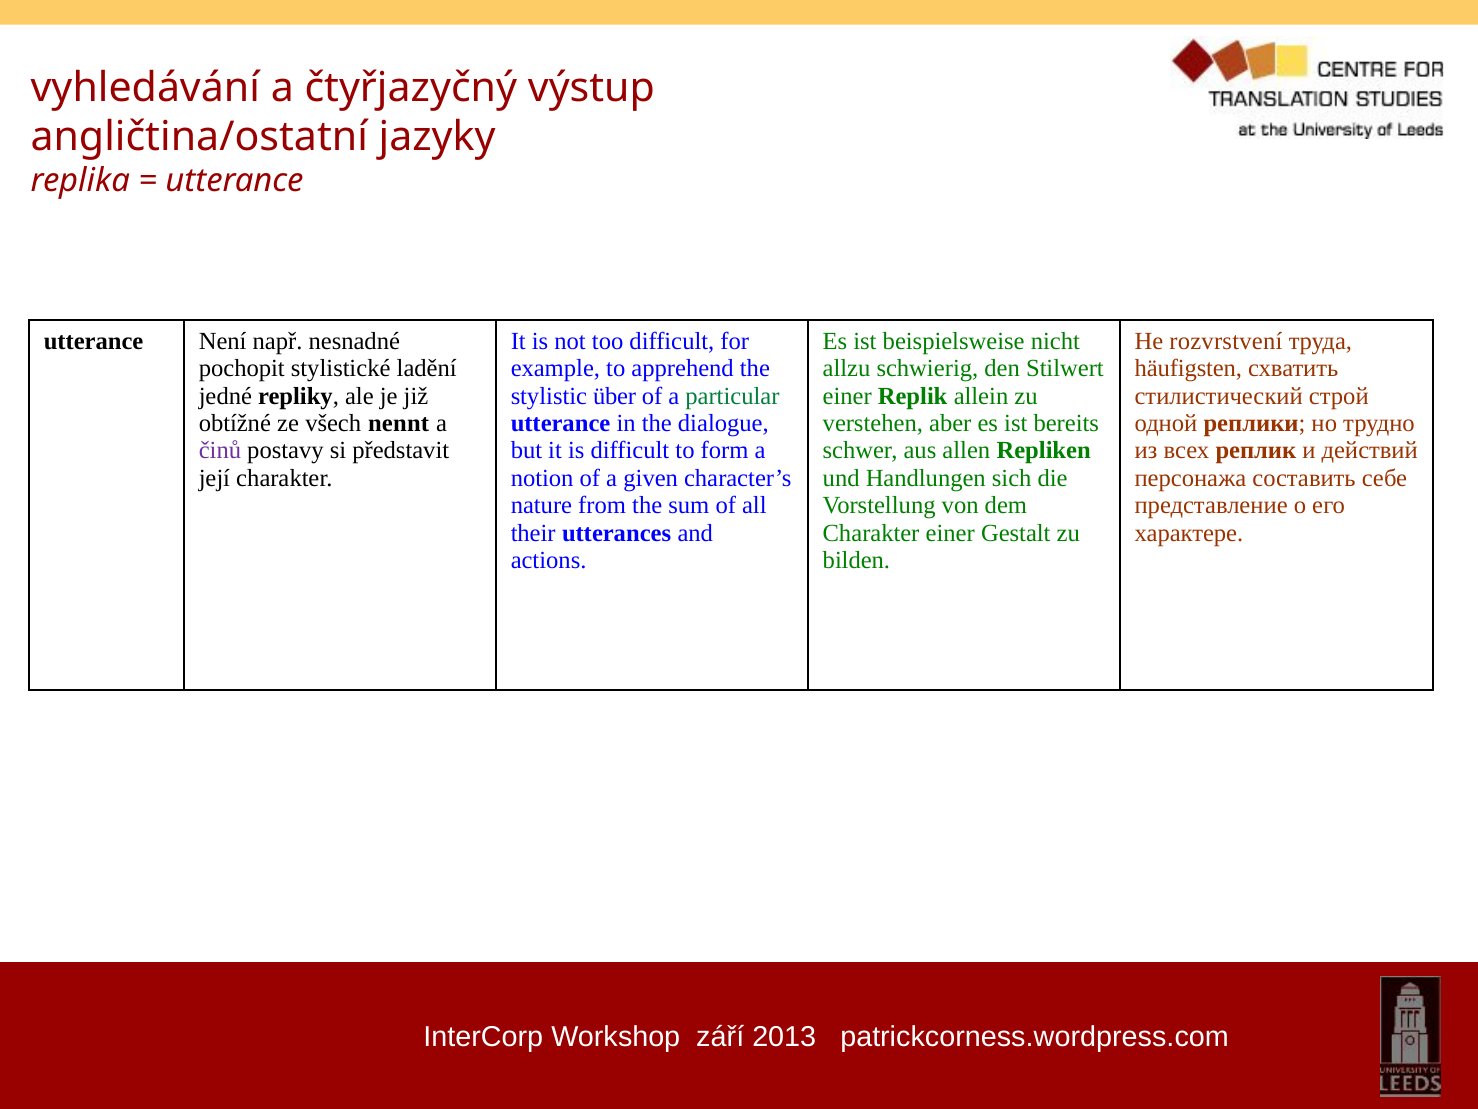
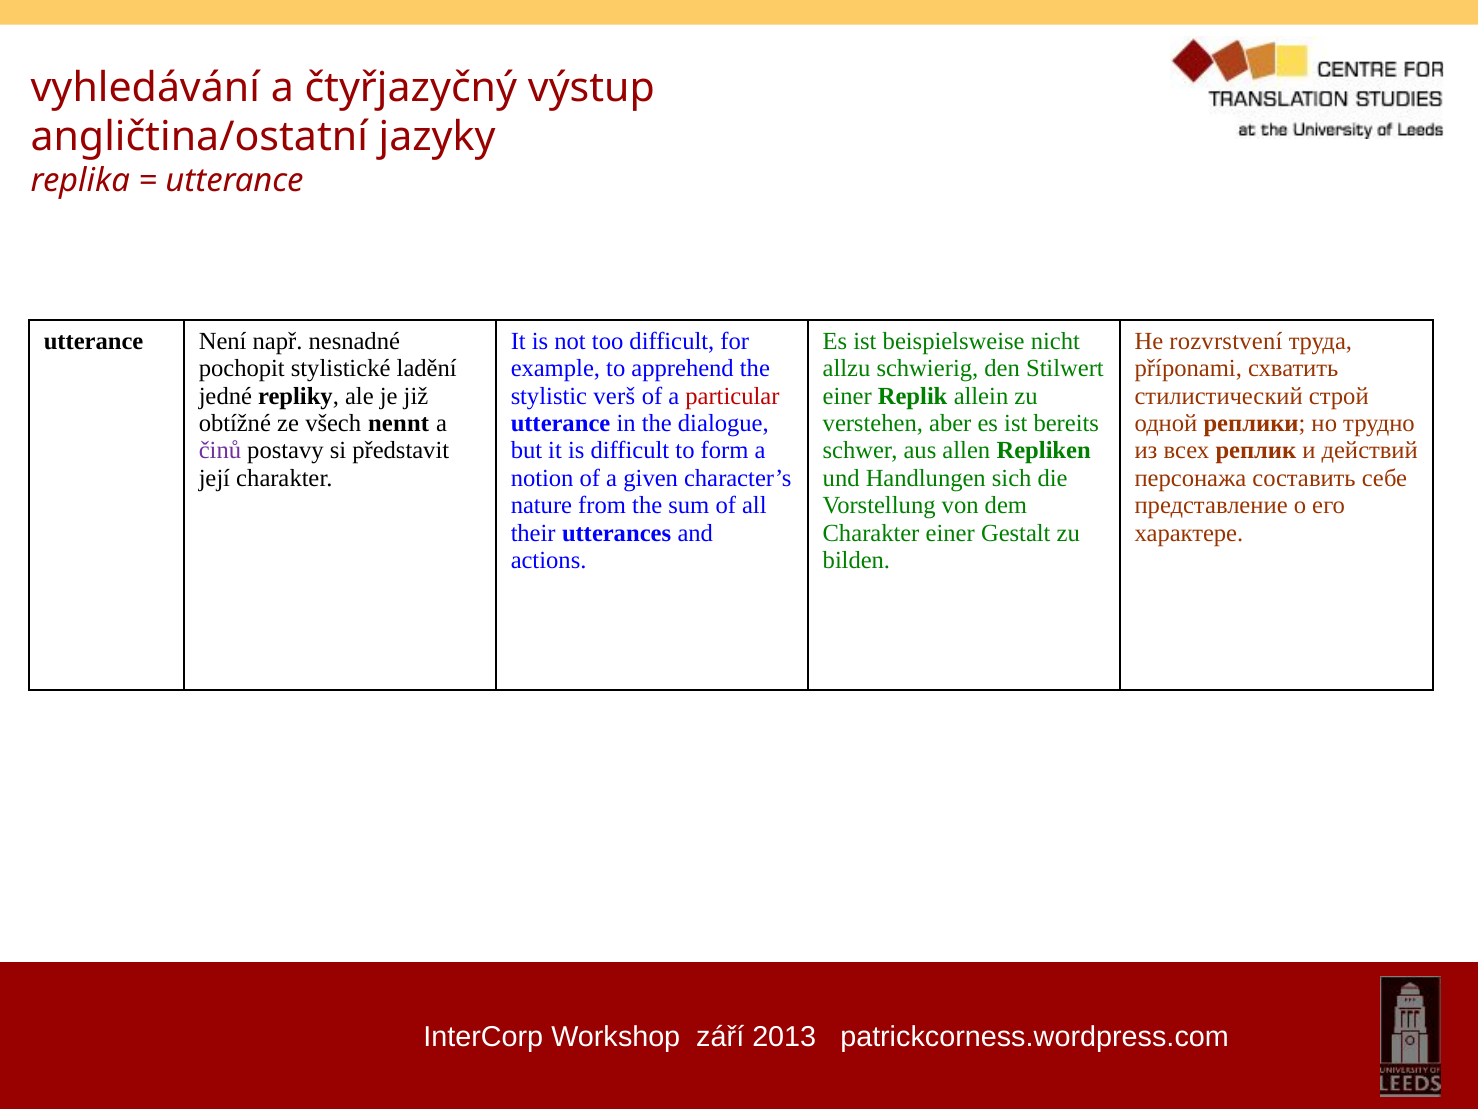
häufigsten: häufigsten -> příponami
über: über -> verš
particular colour: green -> red
